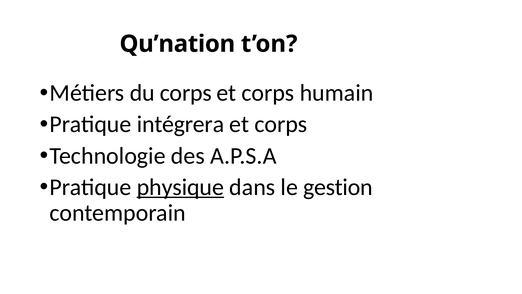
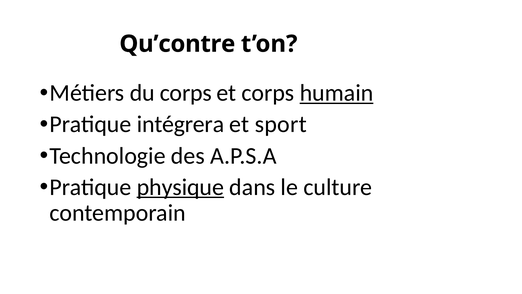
Qu’nation: Qu’nation -> Qu’contre
humain underline: none -> present
corps at (281, 124): corps -> sport
gestion: gestion -> culture
